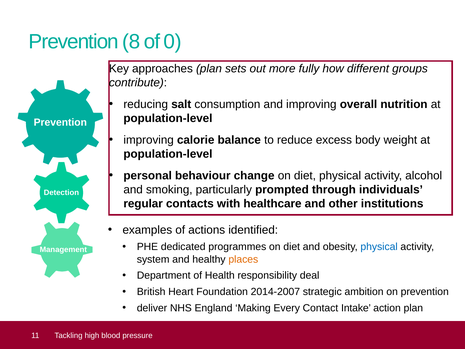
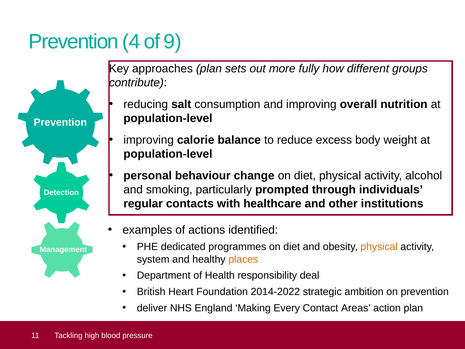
8: 8 -> 4
0: 0 -> 9
physical at (379, 247) colour: blue -> orange
2014-2007: 2014-2007 -> 2014-2022
Intake: Intake -> Areas
